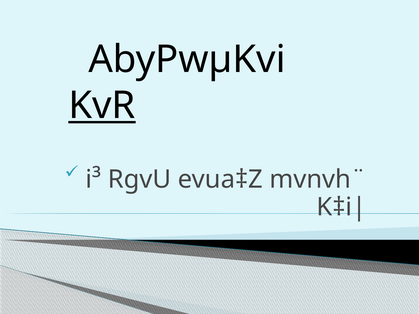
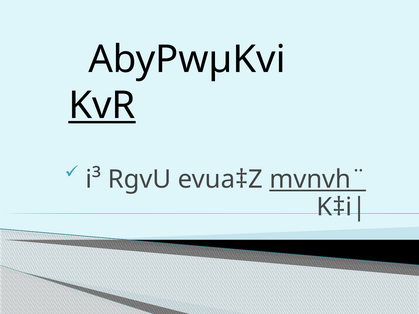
mvnvh¨ underline: none -> present
